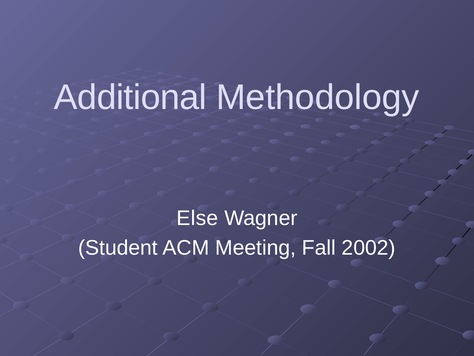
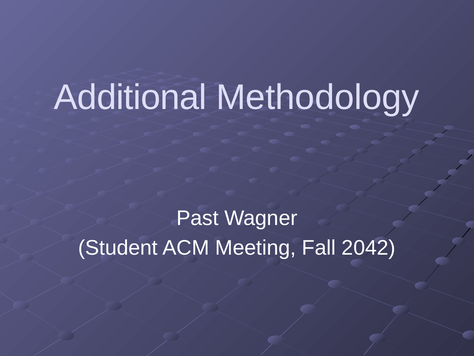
Else: Else -> Past
2002: 2002 -> 2042
